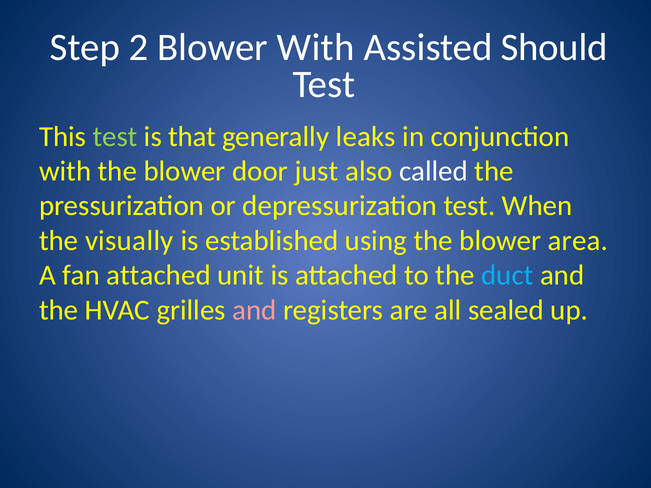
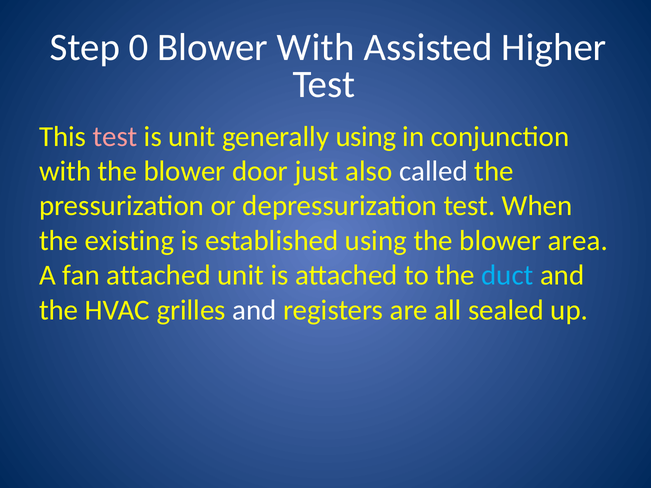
2: 2 -> 0
Should: Should -> Higher
test at (115, 137) colour: light green -> pink
is that: that -> unit
generally leaks: leaks -> using
visually: visually -> existing
and at (254, 310) colour: pink -> white
